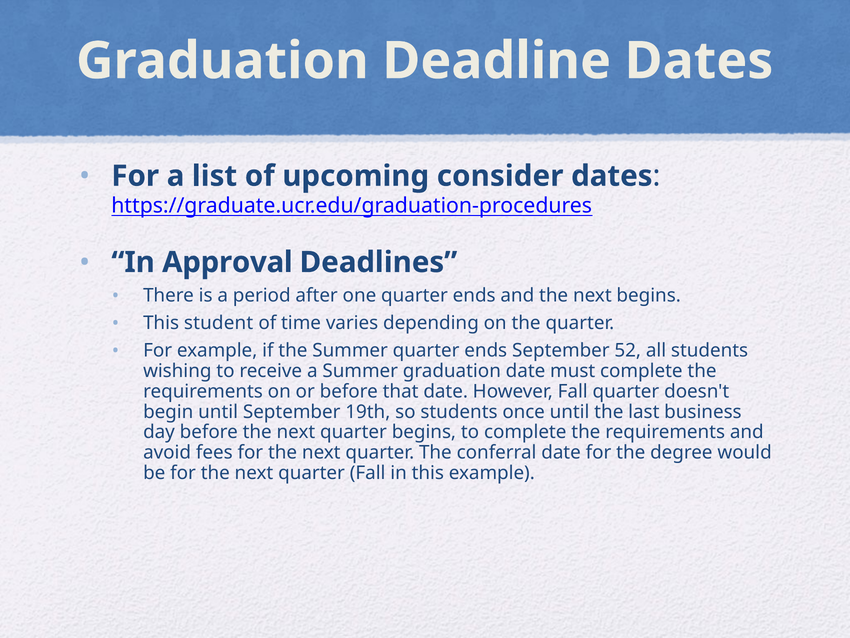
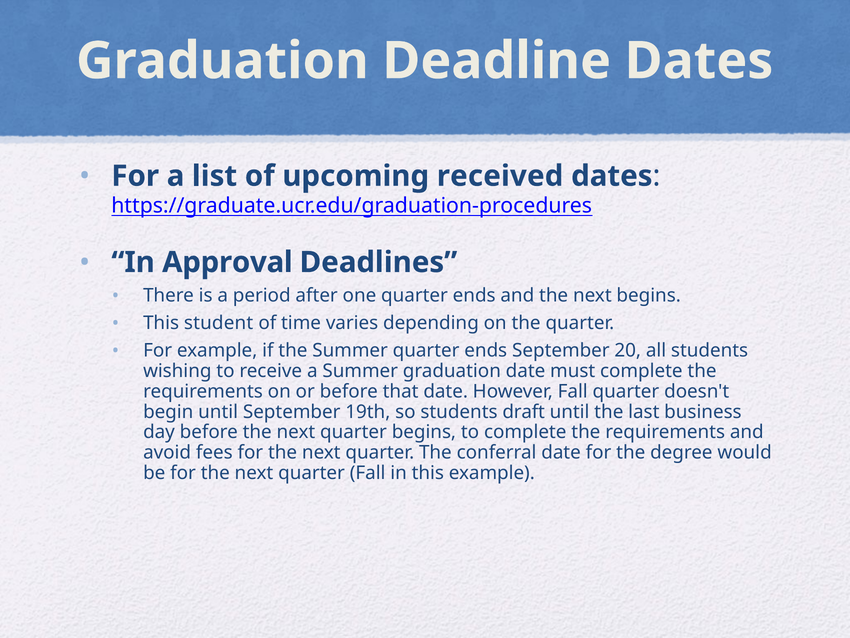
consider: consider -> received
52: 52 -> 20
once: once -> draft
